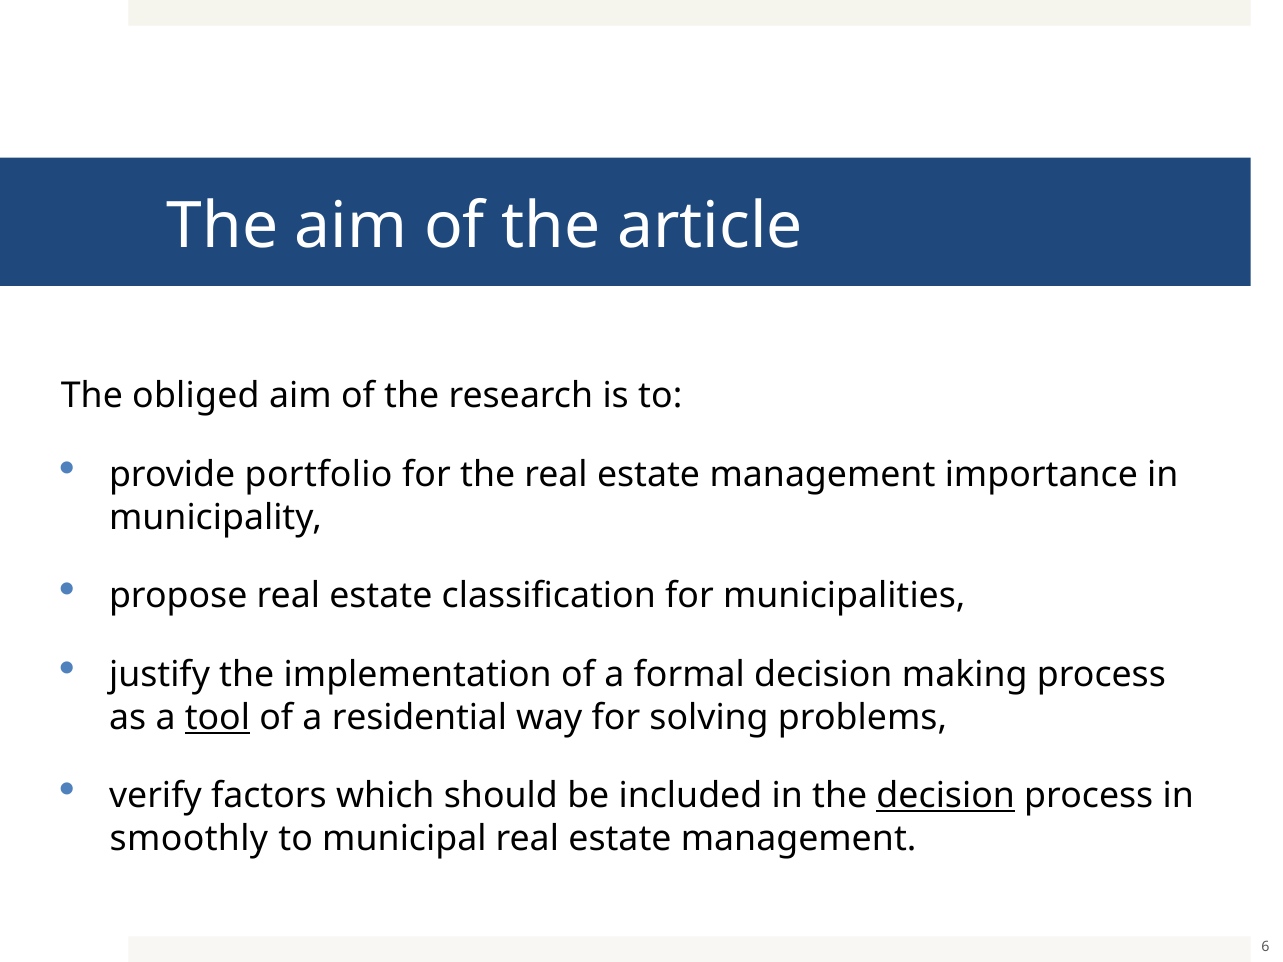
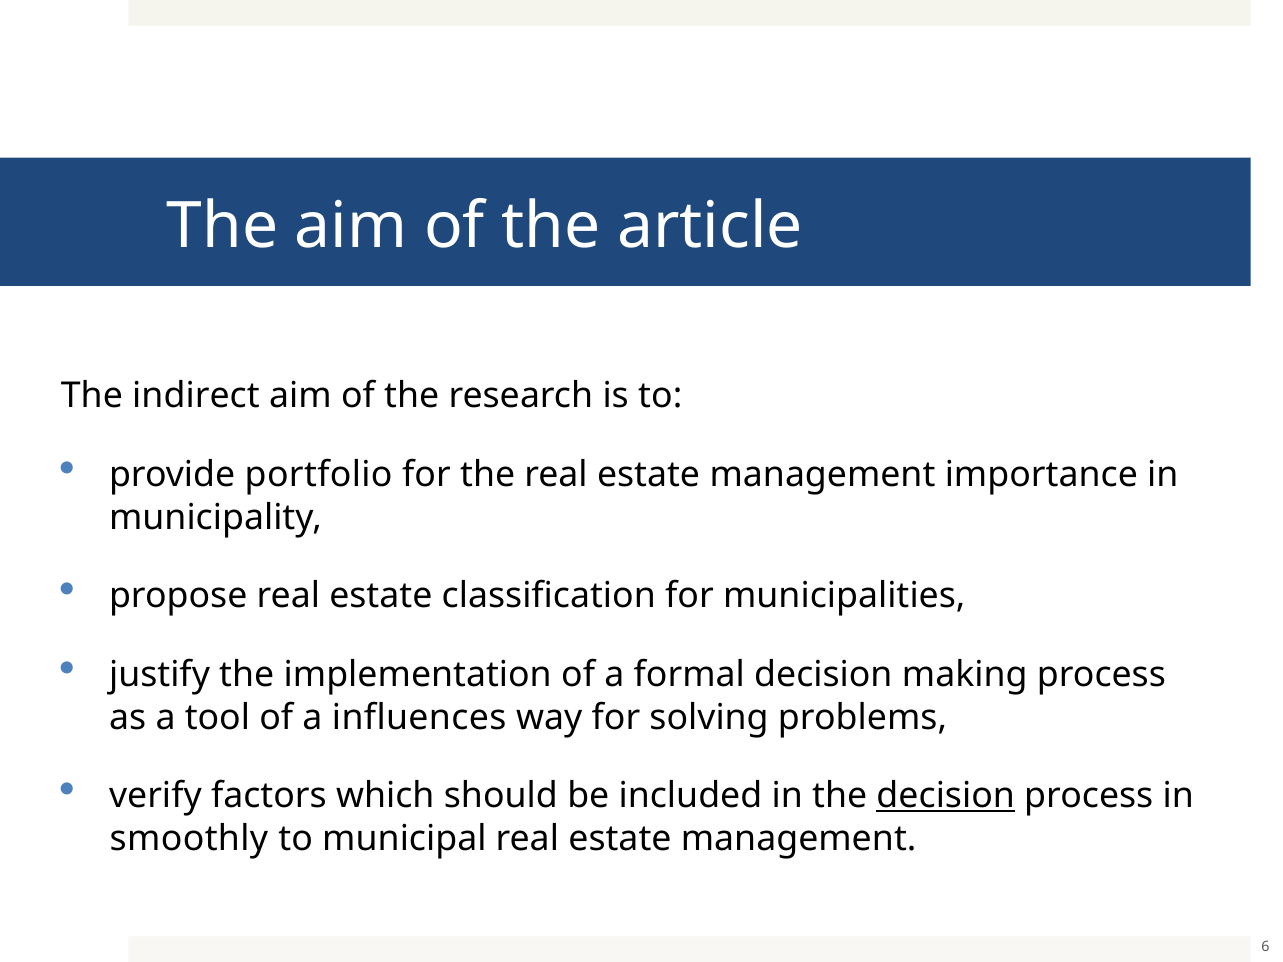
obliged: obliged -> indirect
tool underline: present -> none
residential: residential -> influences
